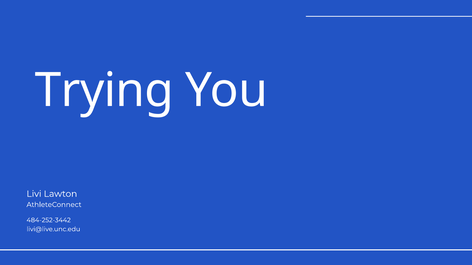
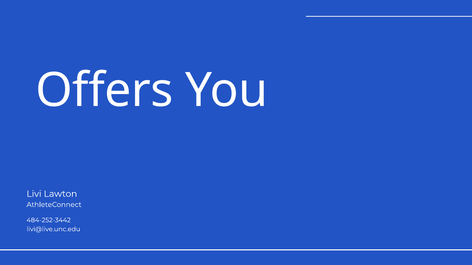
Trying: Trying -> Offers
